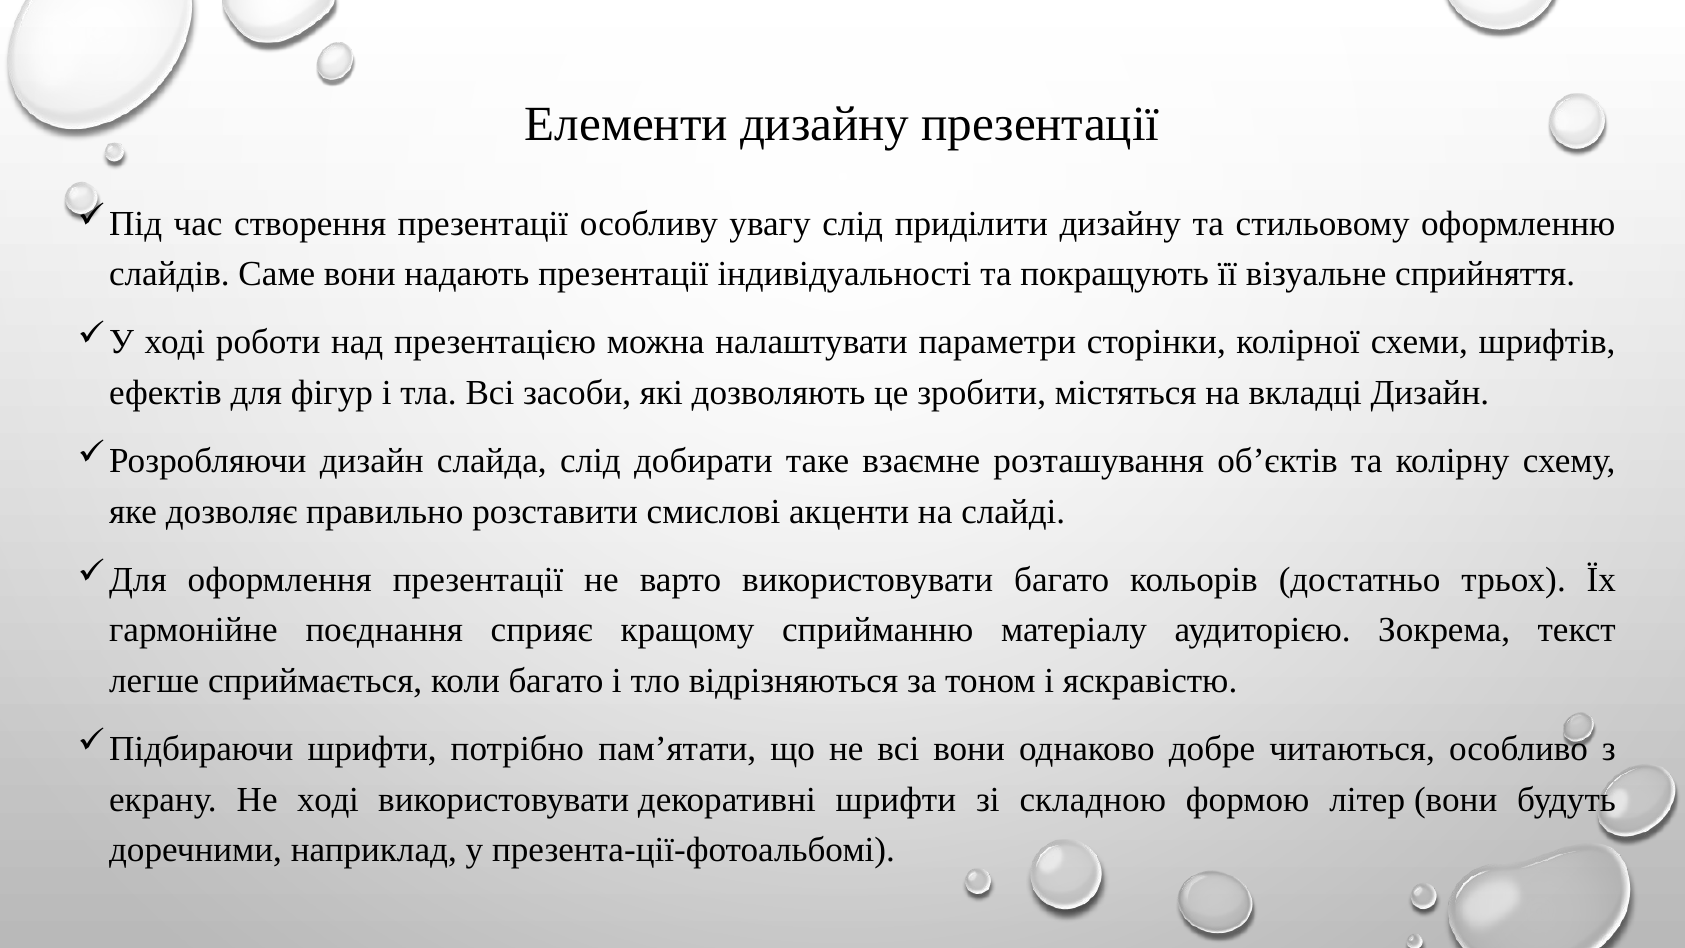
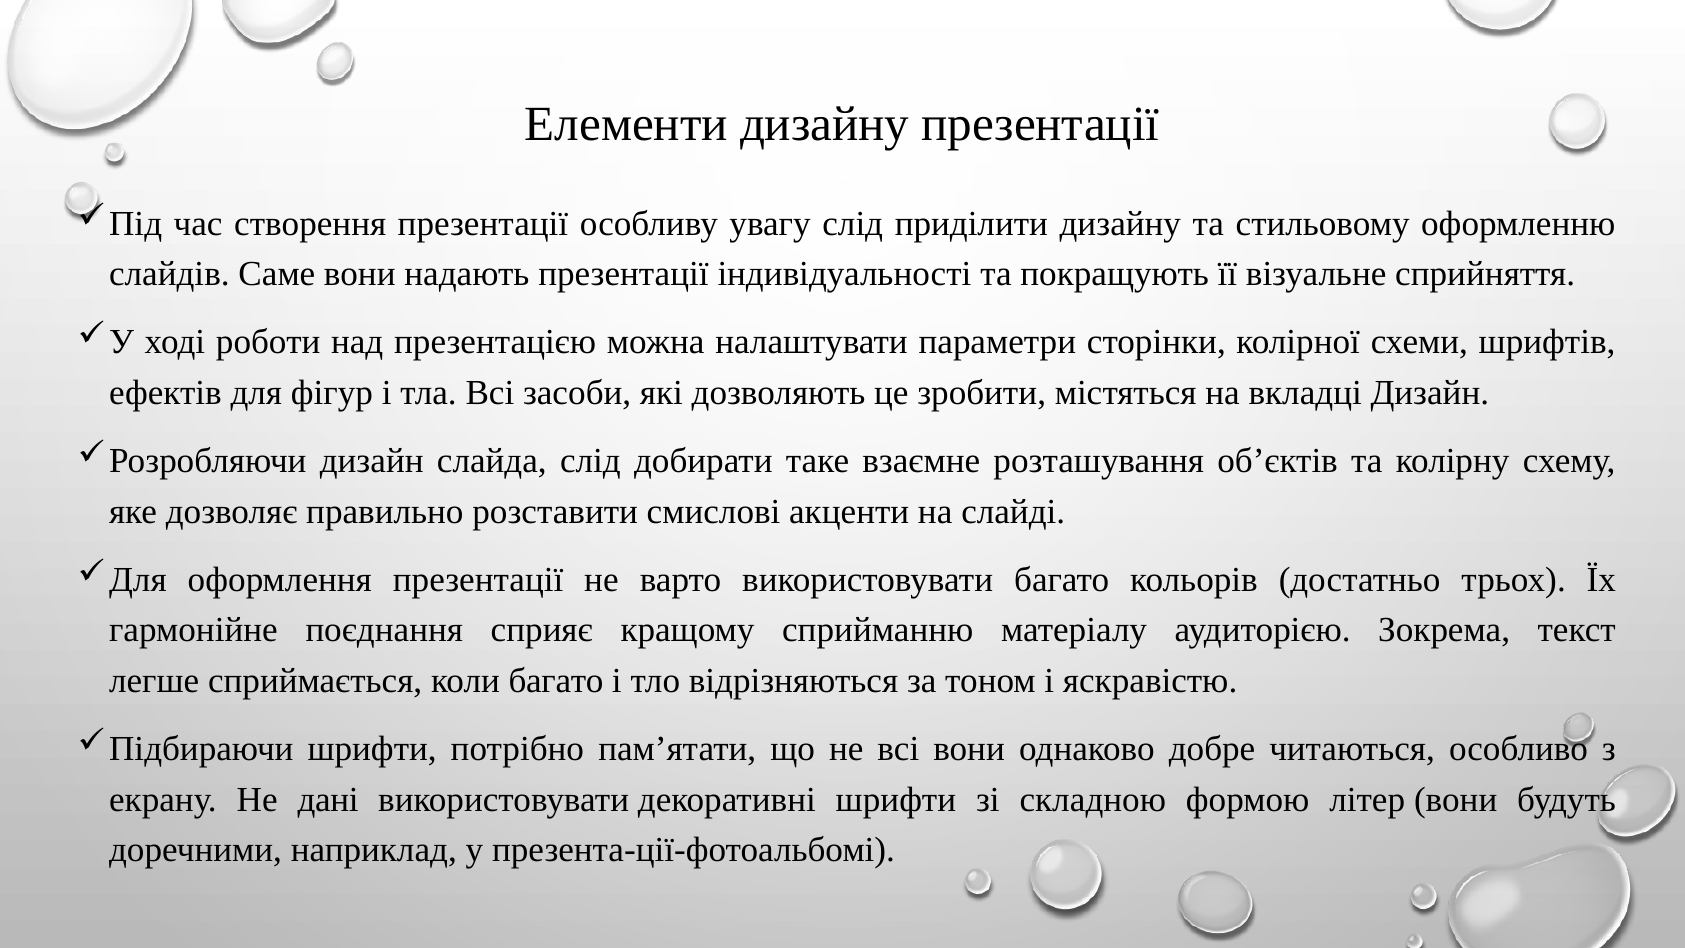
Не ході: ході -> дані
